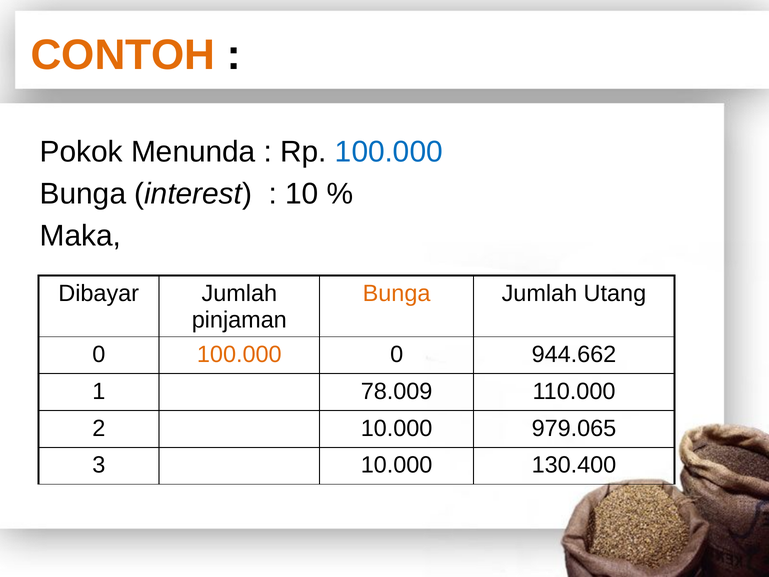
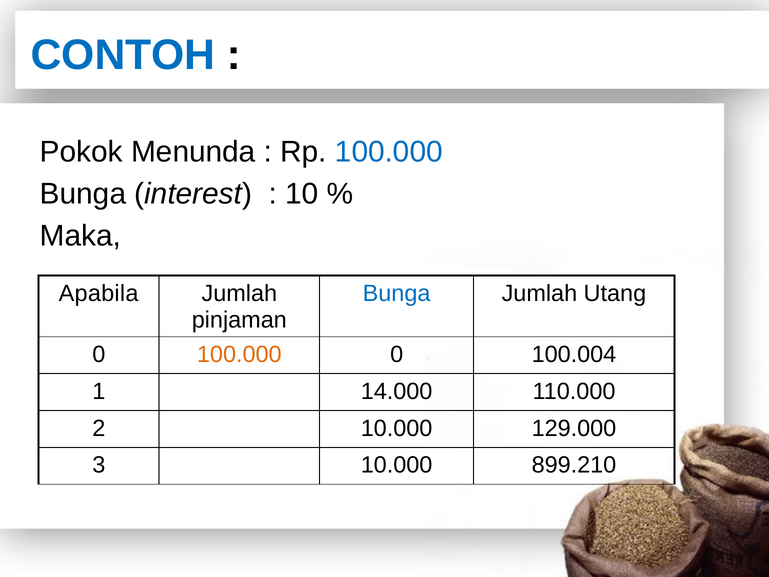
CONTOH colour: orange -> blue
Dibayar: Dibayar -> Apabila
Bunga at (397, 293) colour: orange -> blue
944.662: 944.662 -> 100.004
78.009: 78.009 -> 14.000
979.065: 979.065 -> 129.000
130.400: 130.400 -> 899.210
